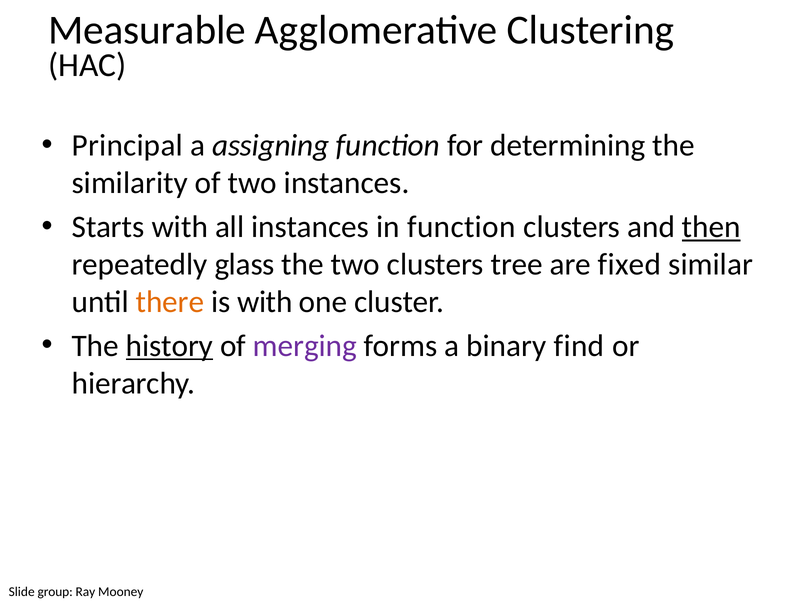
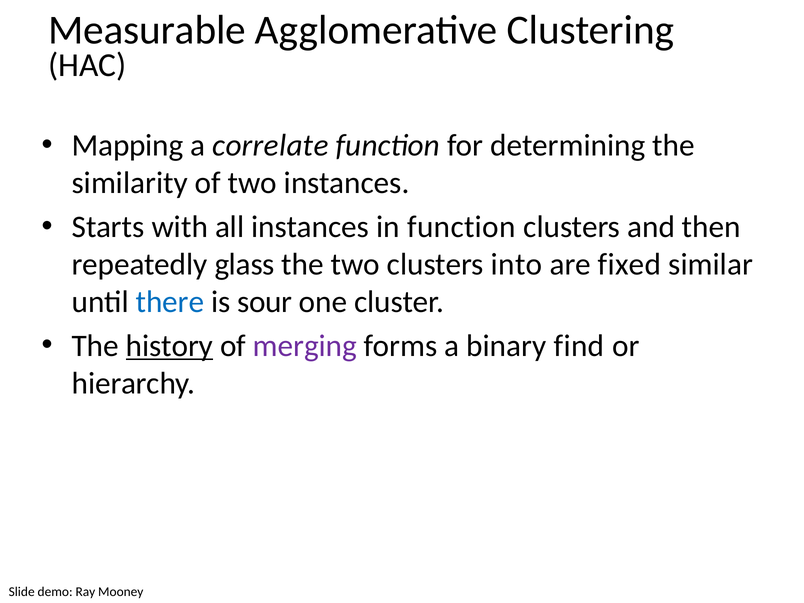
Principal: Principal -> Mapping
assigning: assigning -> correlate
then underline: present -> none
tree: tree -> into
there colour: orange -> blue
is with: with -> sour
group: group -> demo
